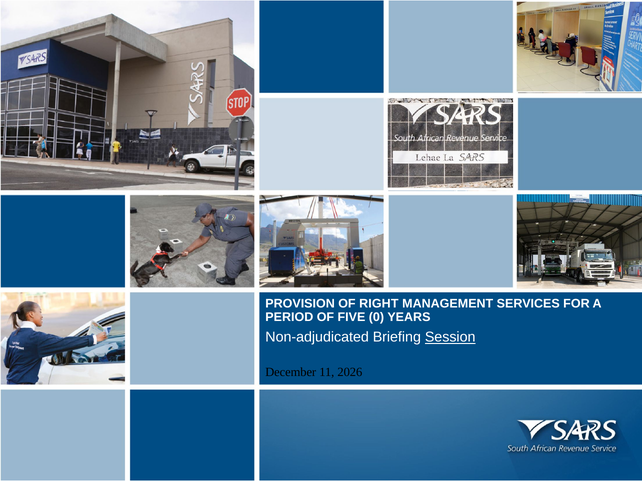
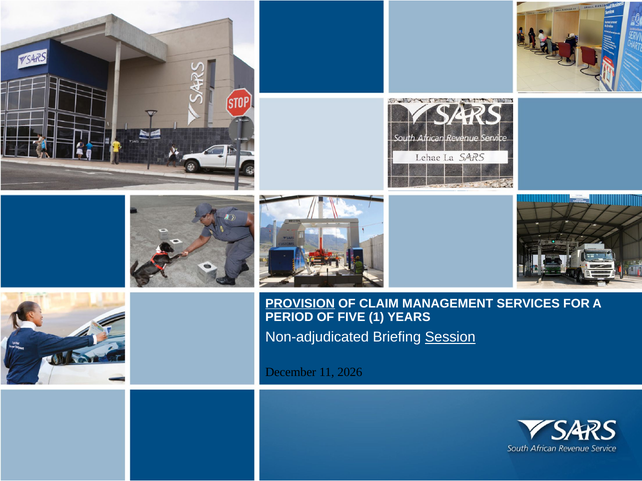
PROVISION underline: none -> present
RIGHT: RIGHT -> CLAIM
0: 0 -> 1
